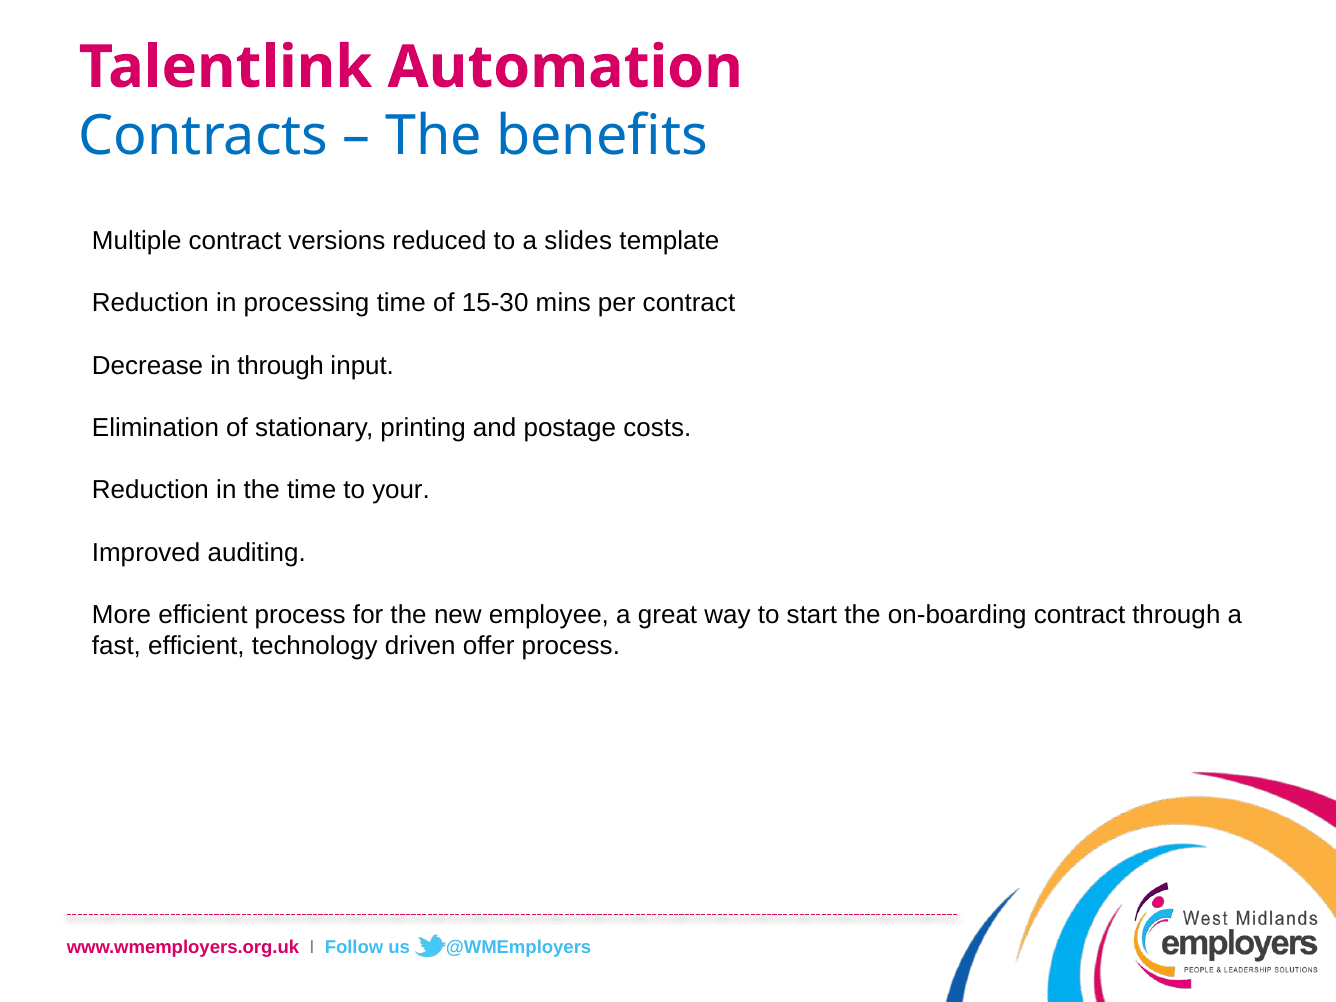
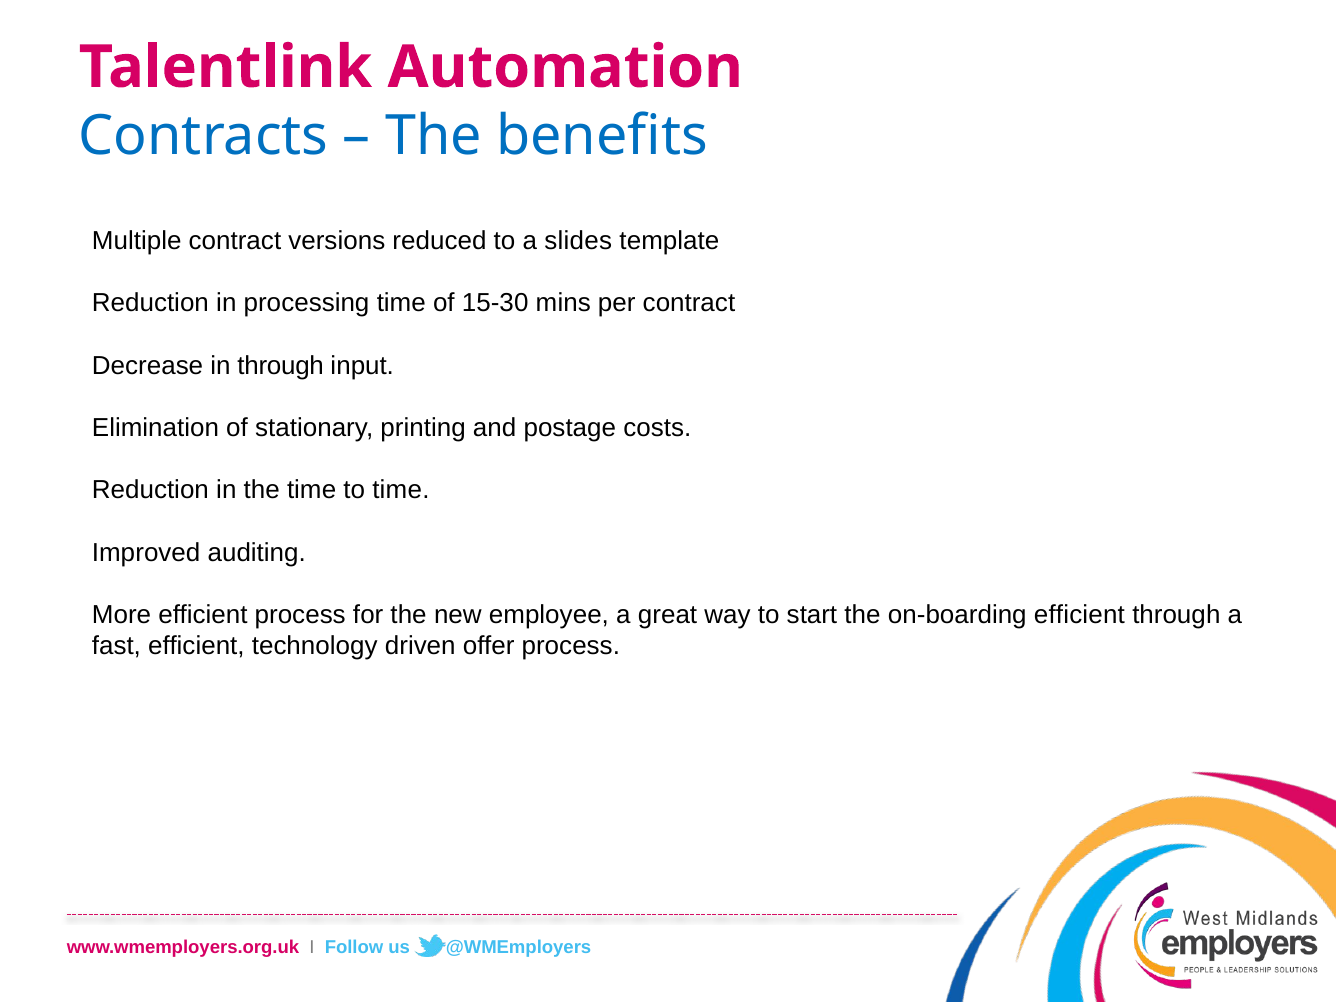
to your: your -> time
on-boarding contract: contract -> efficient
